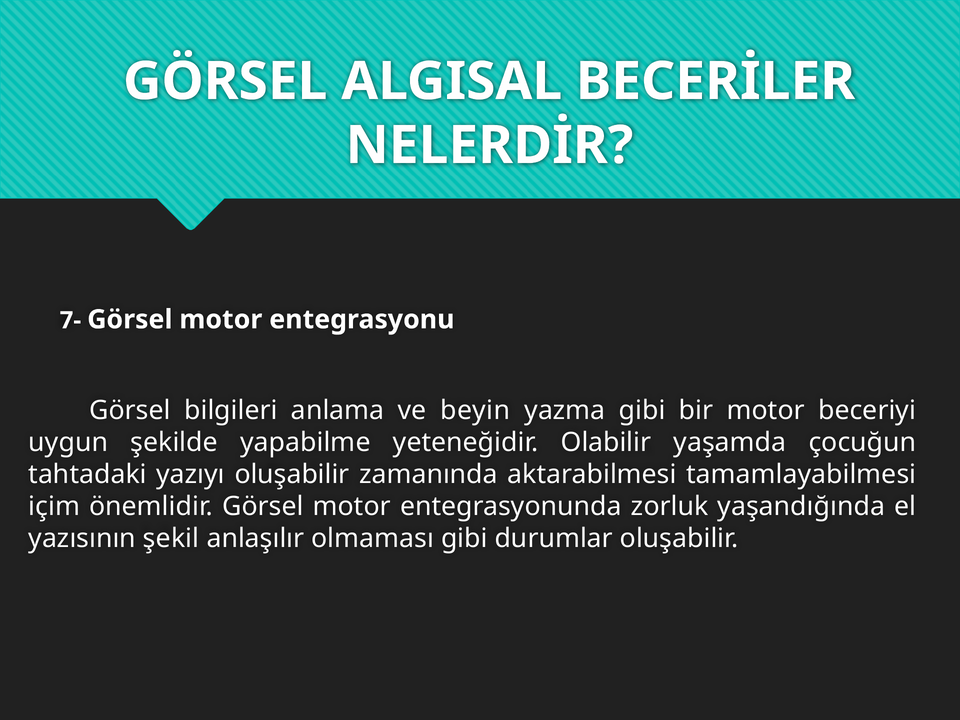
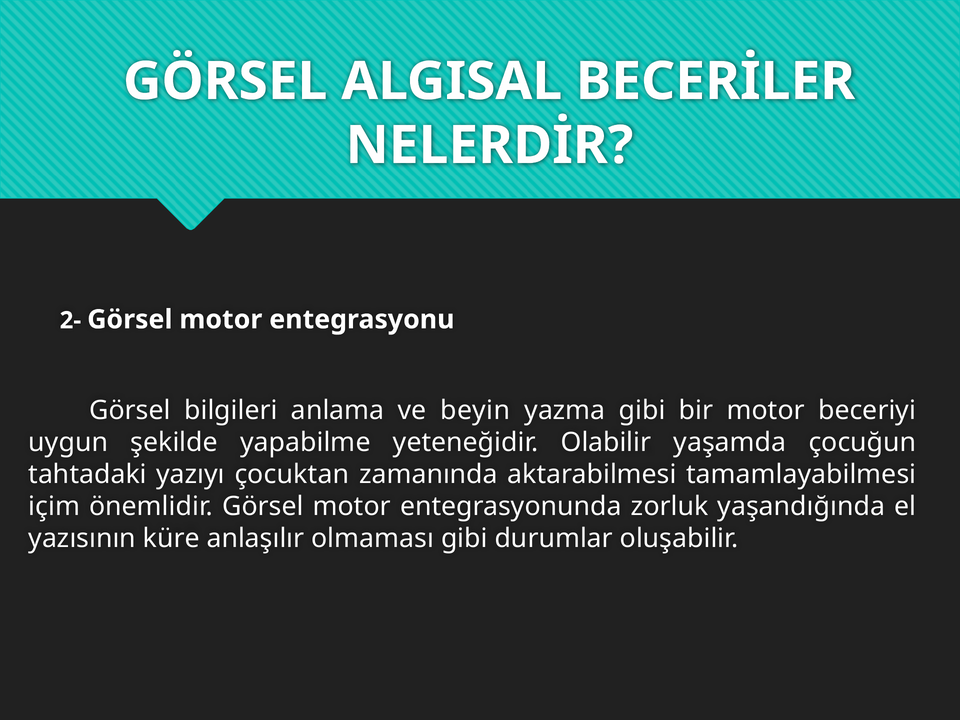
7-: 7- -> 2-
yazıyı oluşabilir: oluşabilir -> çocuktan
şekil: şekil -> küre
